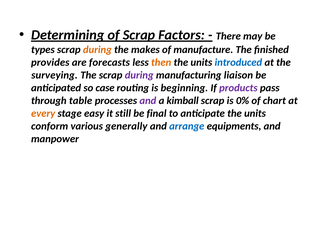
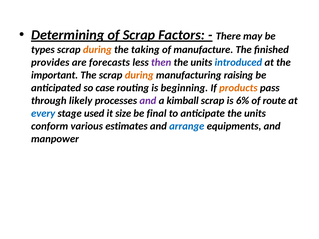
makes: makes -> taking
then colour: orange -> purple
surveying: surveying -> important
during at (139, 75) colour: purple -> orange
liaison: liaison -> raising
products colour: purple -> orange
table: table -> likely
0%: 0% -> 6%
chart: chart -> route
every colour: orange -> blue
easy: easy -> used
still: still -> size
generally: generally -> estimates
